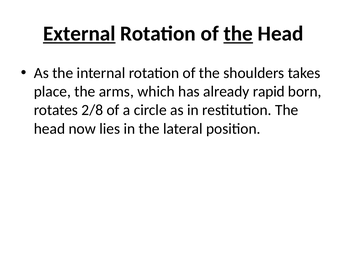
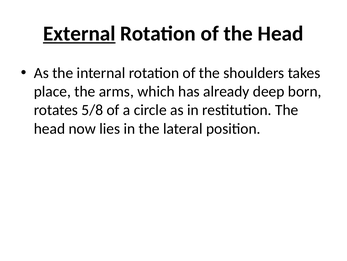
the at (238, 34) underline: present -> none
rapid: rapid -> deep
2/8: 2/8 -> 5/8
